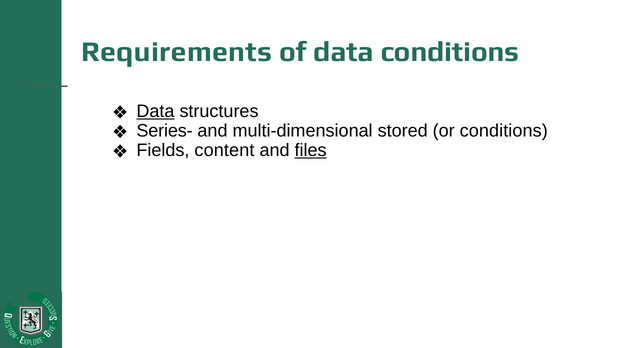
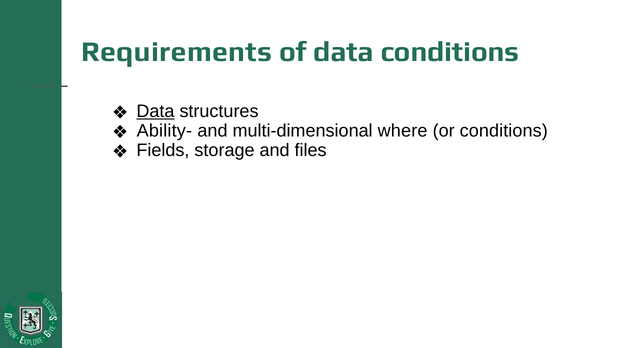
Series-: Series- -> Ability-
stored: stored -> where
content: content -> storage
files underline: present -> none
